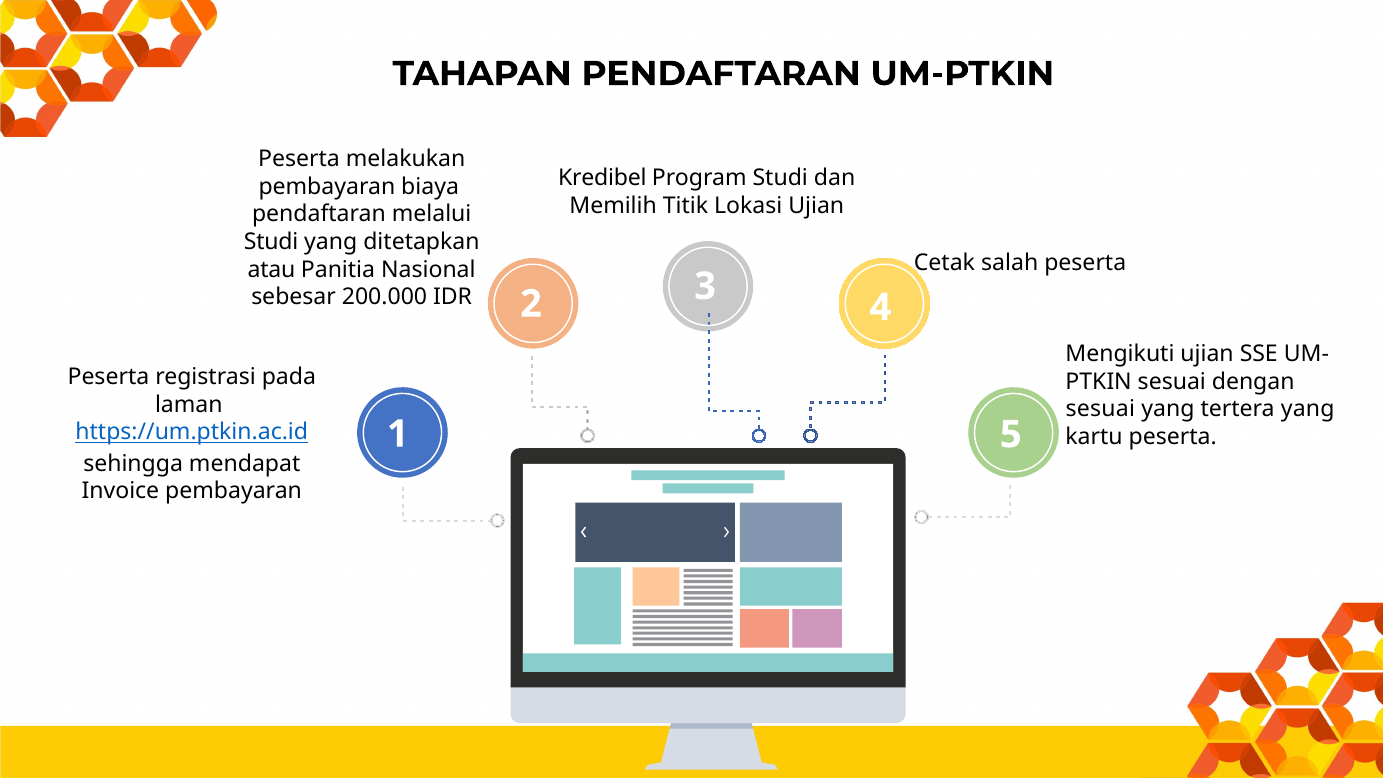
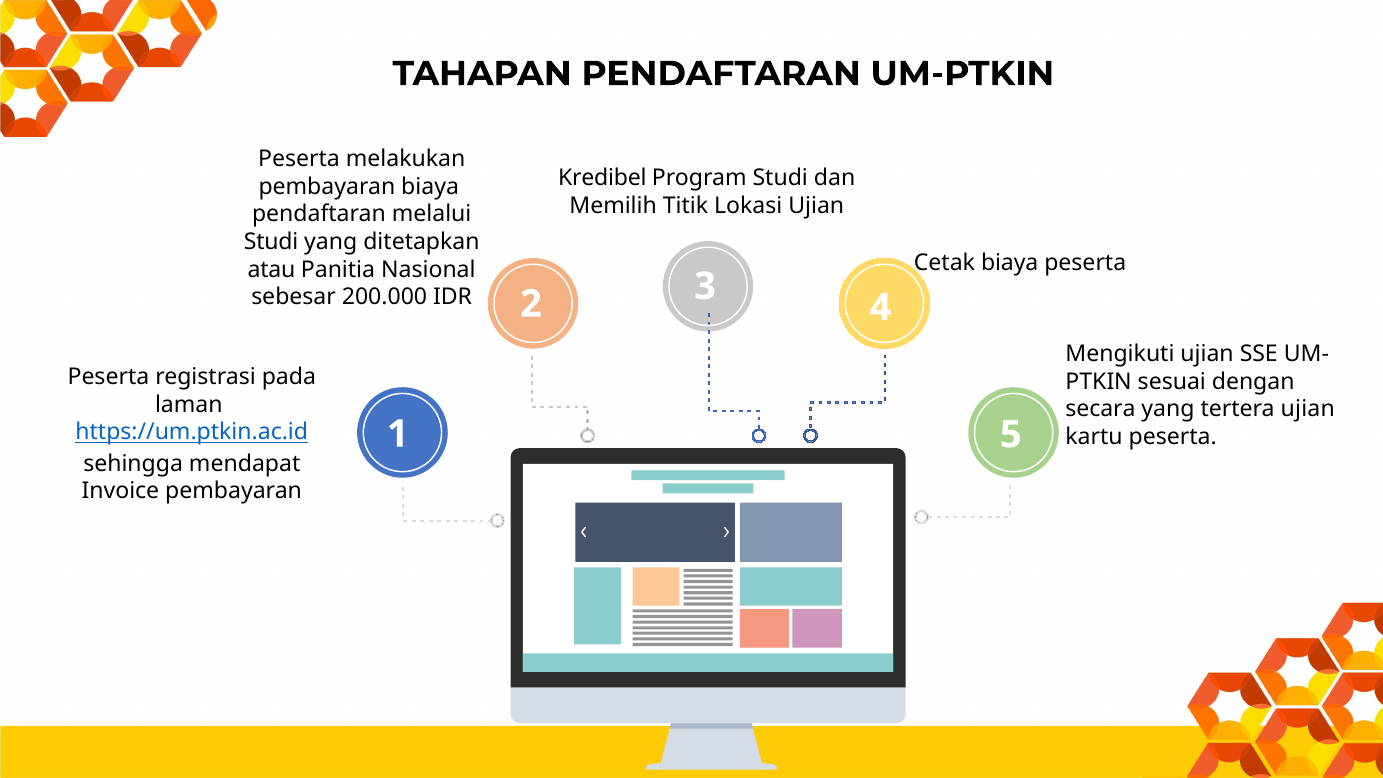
salah at (1010, 263): salah -> biaya
sesuai at (1100, 409): sesuai -> secara
tertera yang: yang -> ujian
